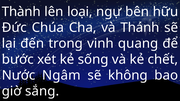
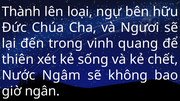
Thánh: Thánh -> Ngươi
bước: bước -> thiên
sắng: sắng -> ngân
